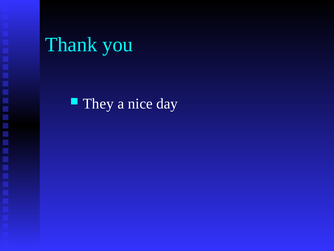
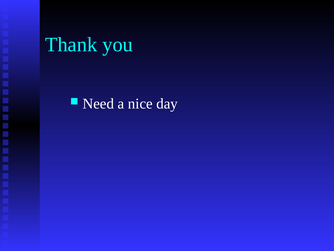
They: They -> Need
